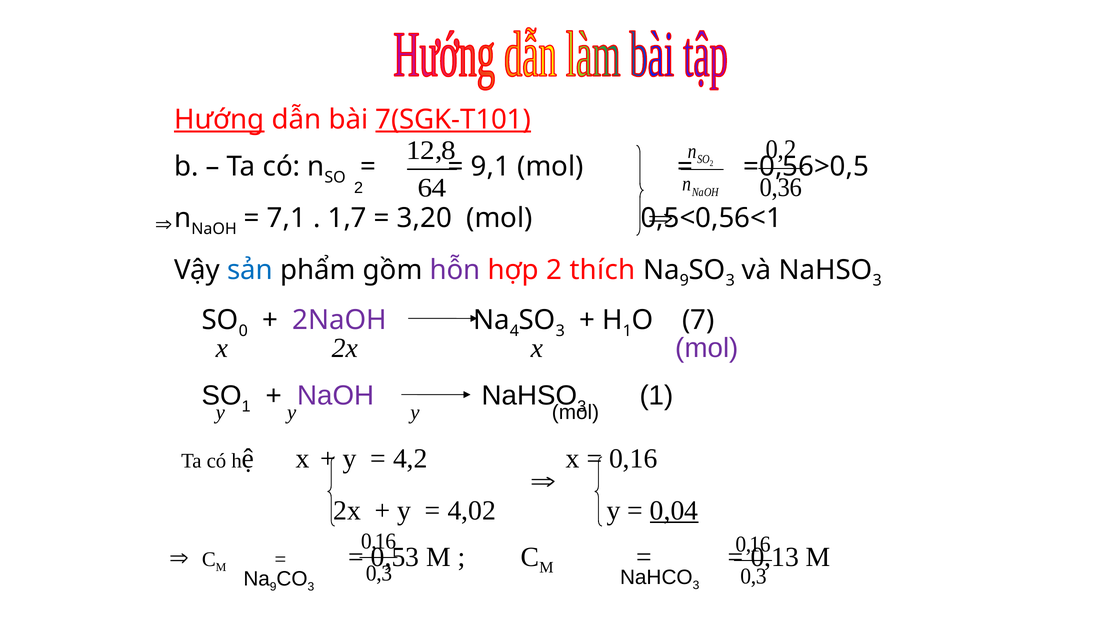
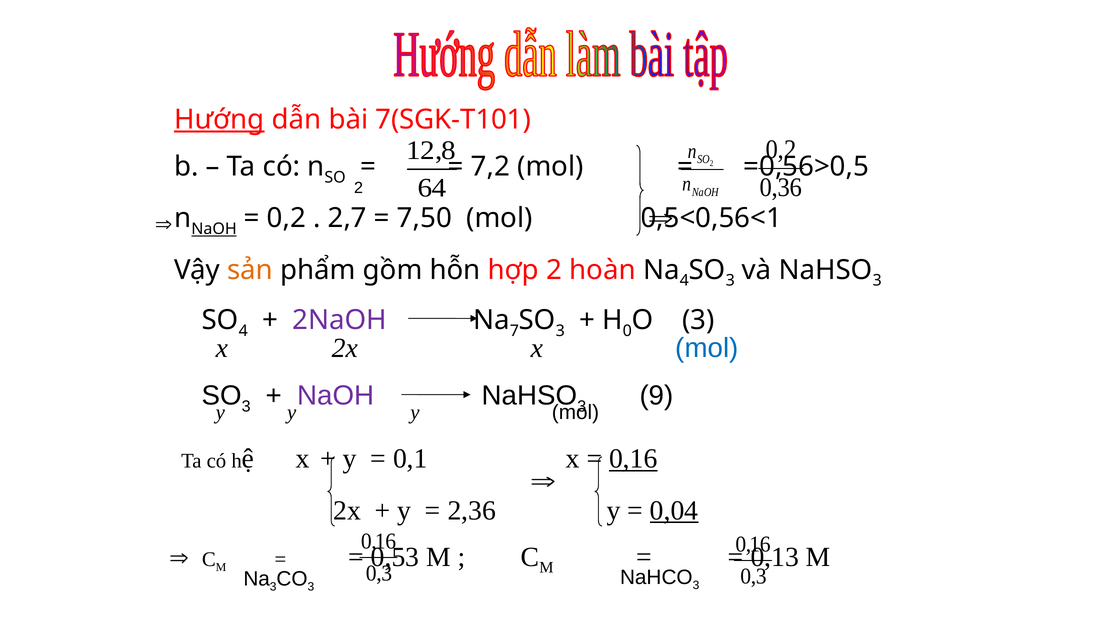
7(SGK-T101 underline: present -> none
9,1: 9,1 -> 7,2
NaOH at (214, 229) underline: none -> present
7,1: 7,1 -> 0,2
1,7: 1,7 -> 2,7
3,20: 3,20 -> 7,50
sản colour: blue -> orange
hỗn colour: purple -> black
thích: thích -> hoàn
9 at (684, 281): 9 -> 4
0 at (243, 331): 0 -> 4
4: 4 -> 7
1 at (627, 331): 1 -> 0
7 at (698, 320): 7 -> 3
mol at (707, 348) colour: purple -> blue
1 at (246, 406): 1 -> 3
1 at (657, 395): 1 -> 9
4,2: 4,2 -> 0,1
0,16 underline: none -> present
4,02: 4,02 -> 2,36
9 at (273, 586): 9 -> 3
